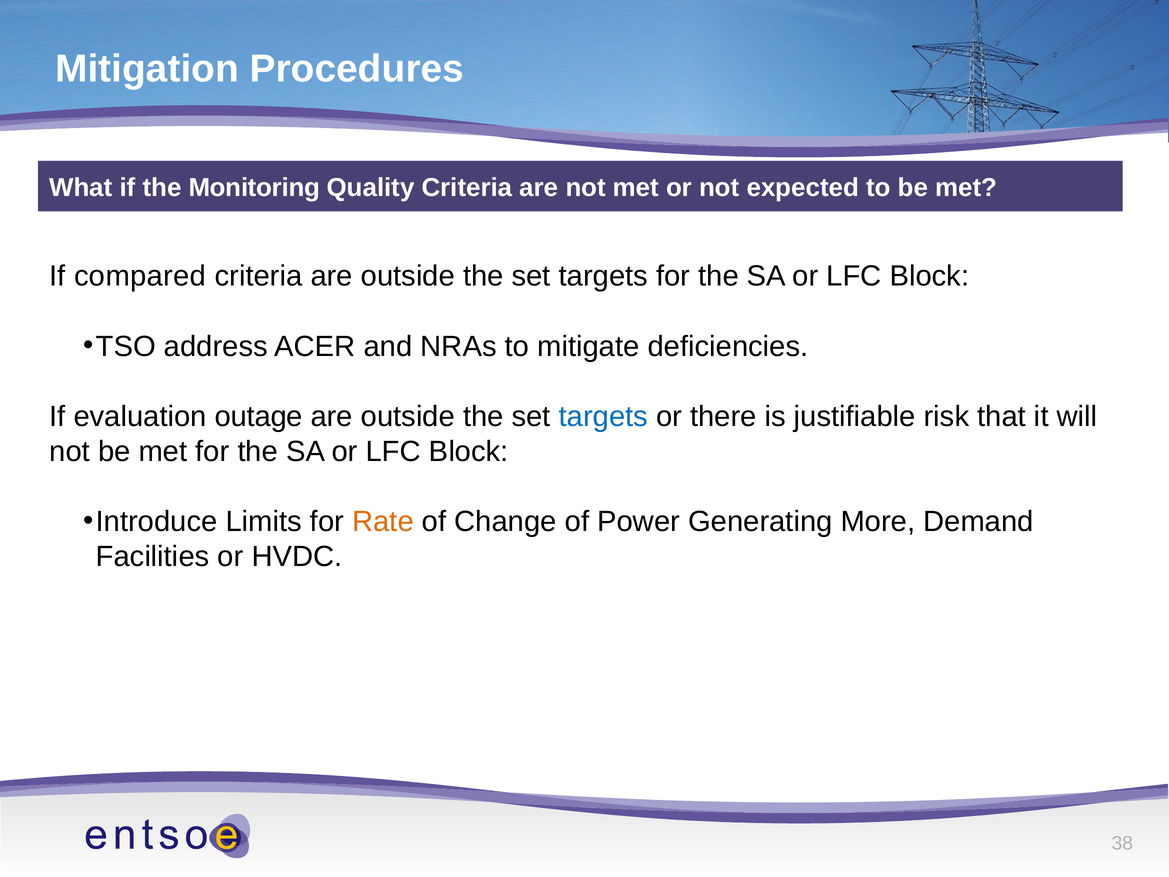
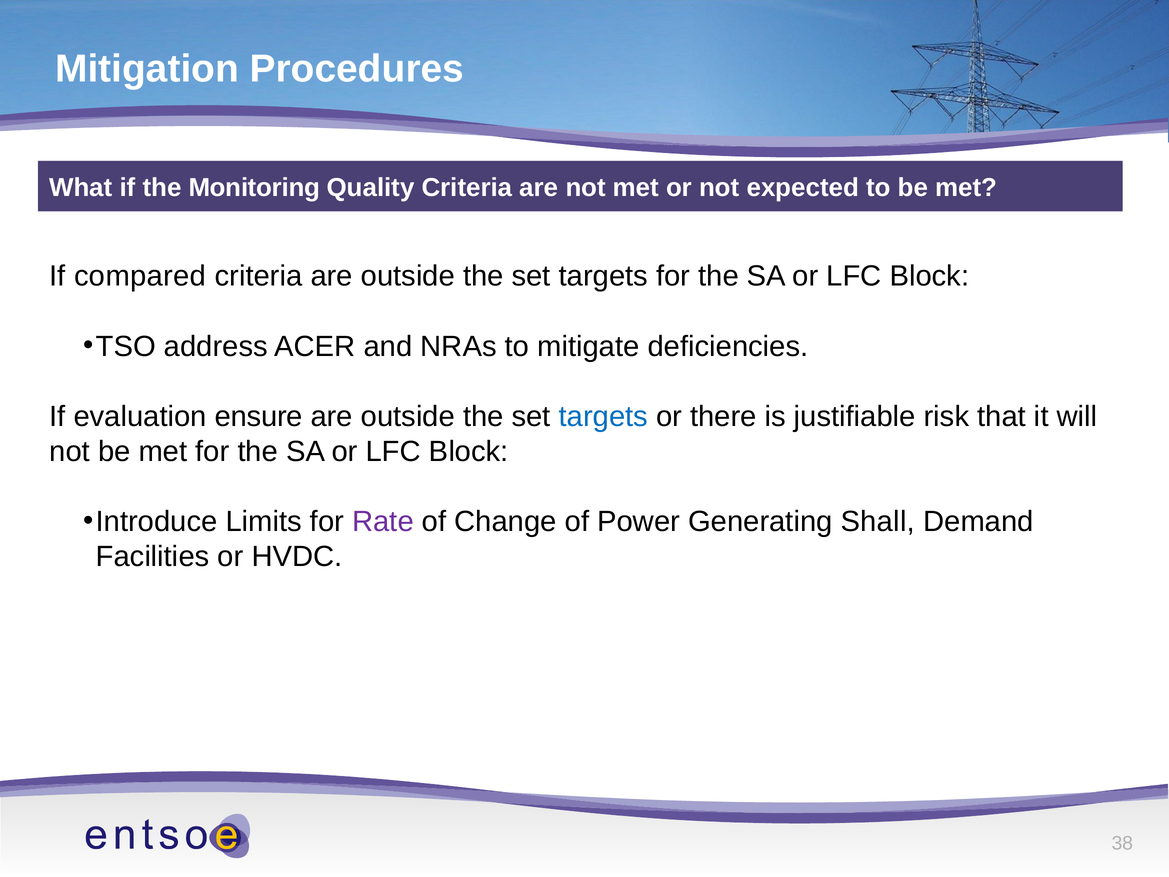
outage: outage -> ensure
Rate colour: orange -> purple
More: More -> Shall
